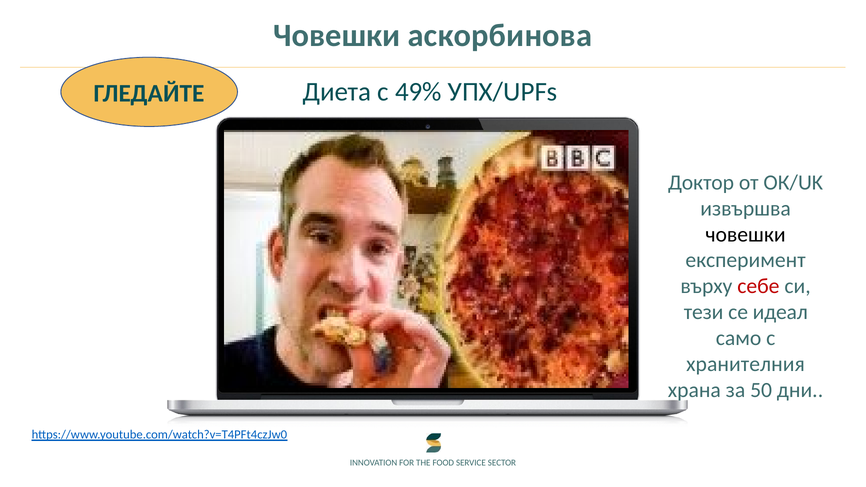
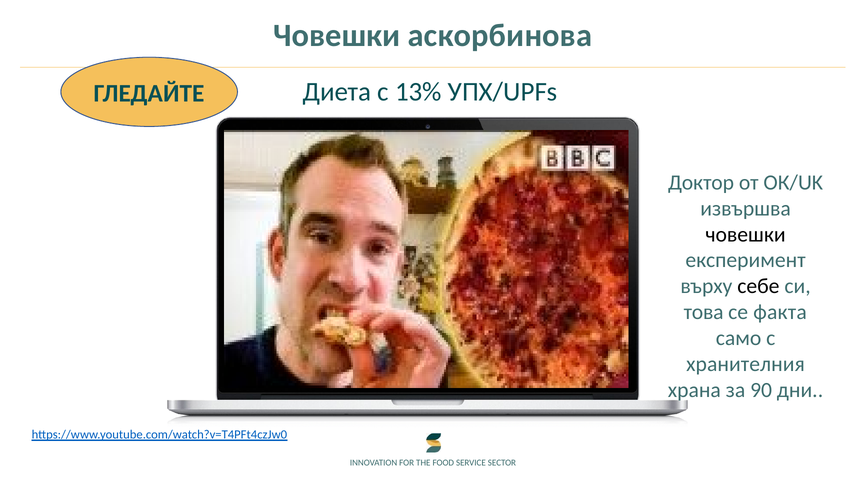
49%: 49% -> 13%
себе colour: red -> black
тези: тези -> това
идеал: идеал -> факта
50: 50 -> 90
